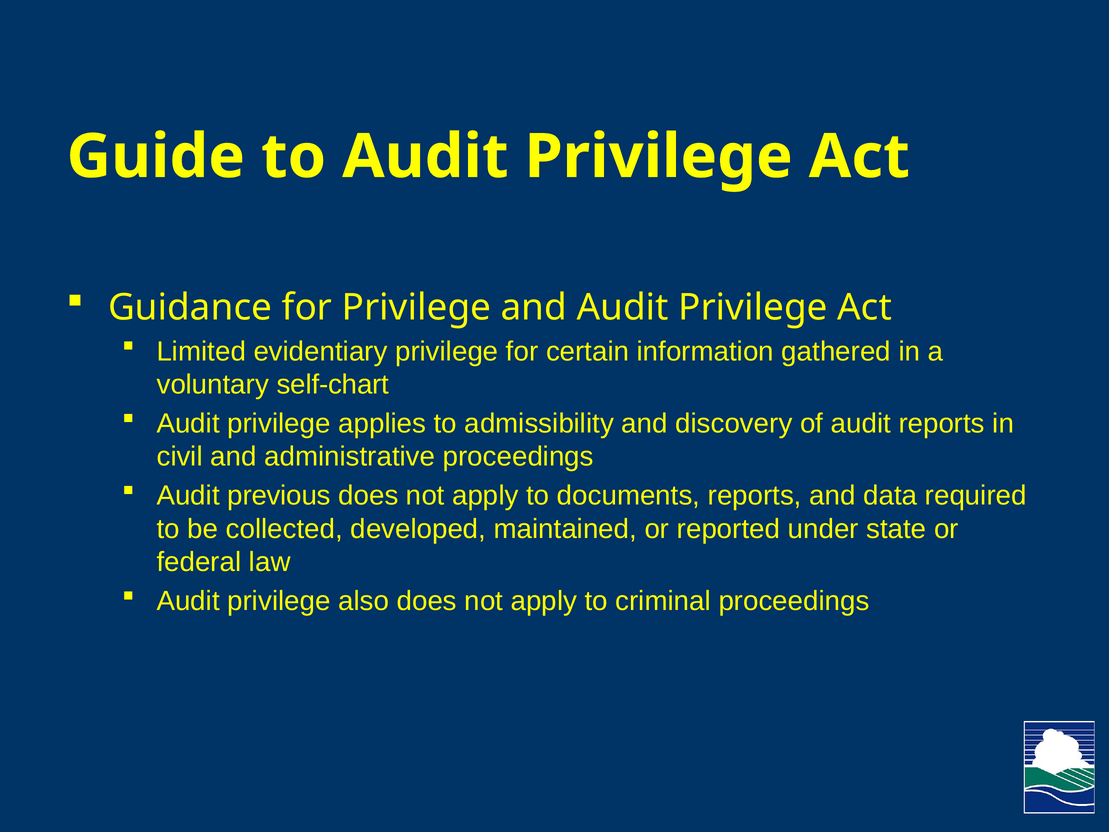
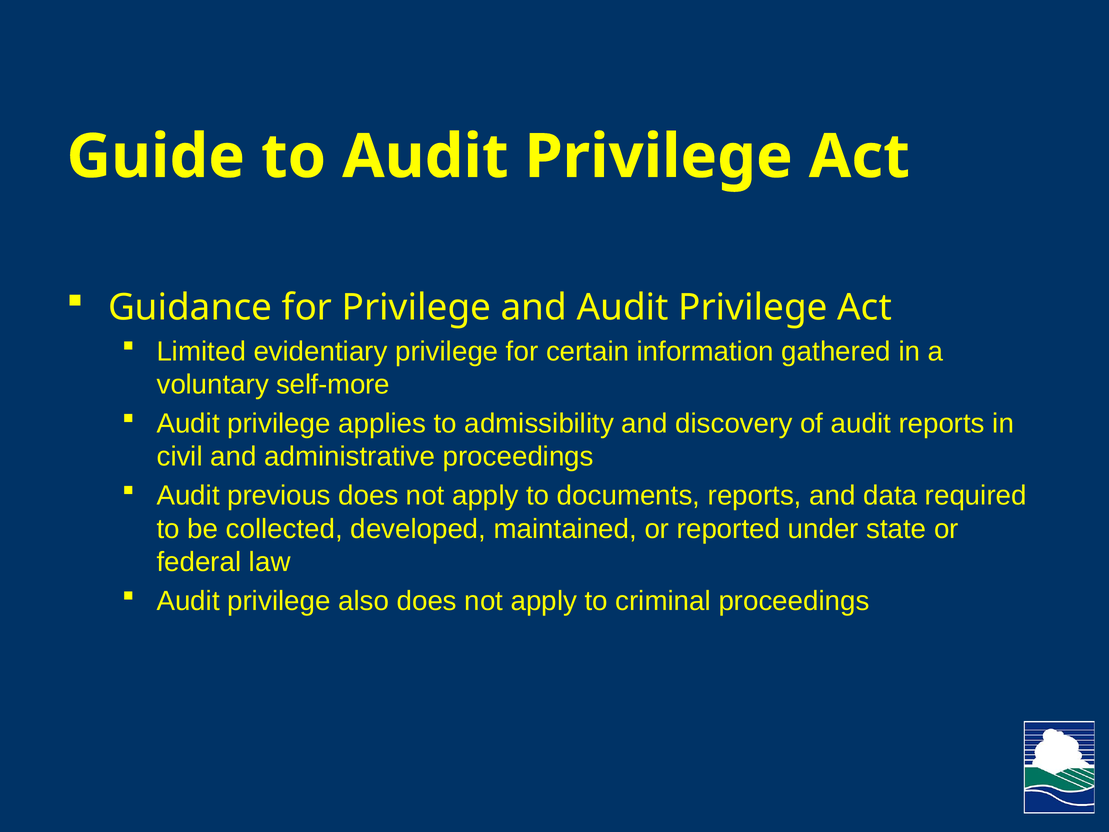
self-chart: self-chart -> self-more
